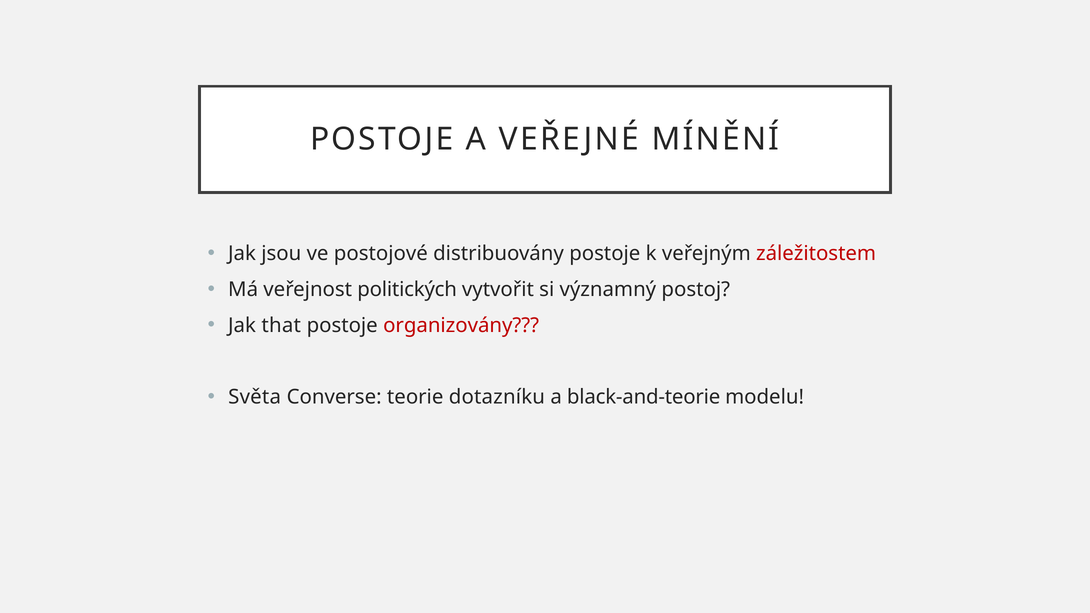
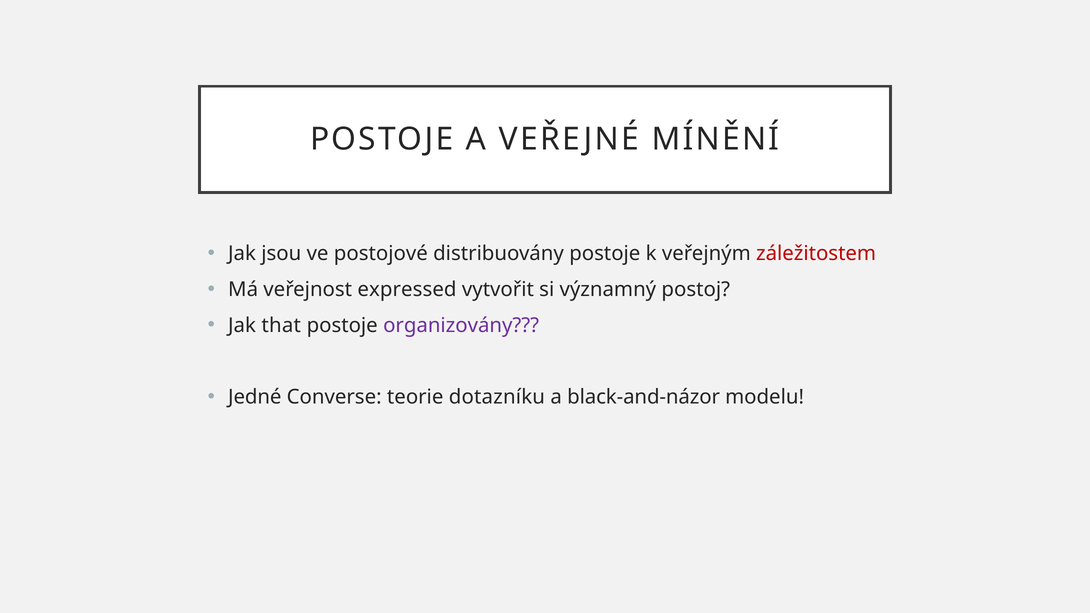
politických: politických -> expressed
organizovány colour: red -> purple
Světa: Světa -> Jedné
black-and-teorie: black-and-teorie -> black-and-názor
